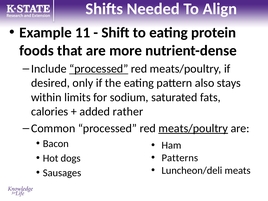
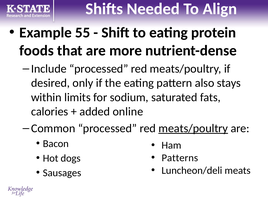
11: 11 -> 55
processed at (99, 69) underline: present -> none
rather: rather -> online
